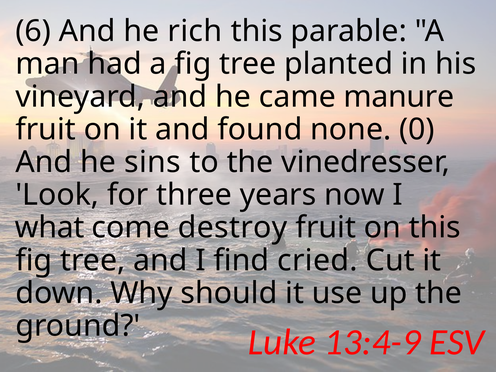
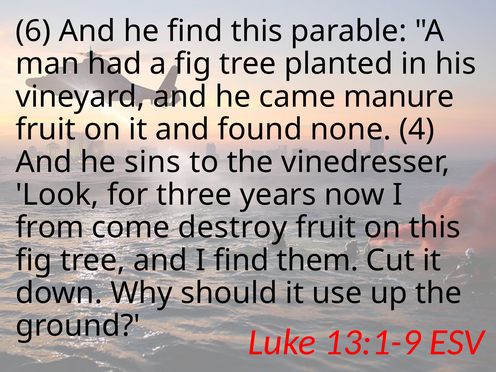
he rich: rich -> find
0: 0 -> 4
what: what -> from
cried: cried -> them
13:4-9: 13:4-9 -> 13:1-9
